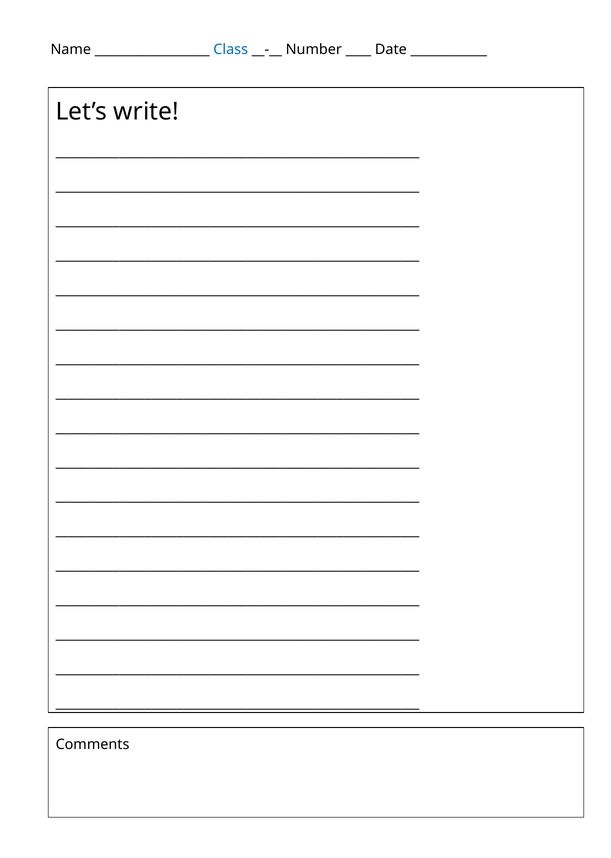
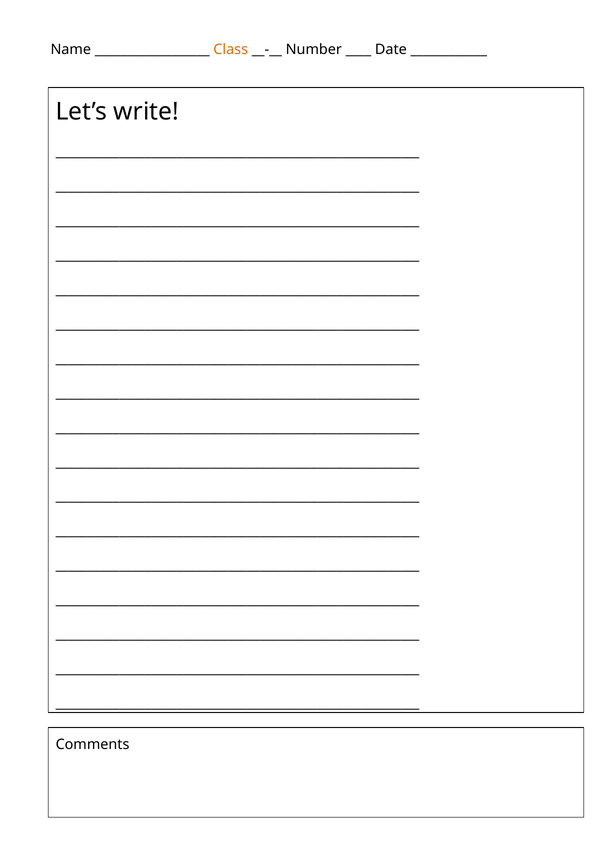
Class colour: blue -> orange
